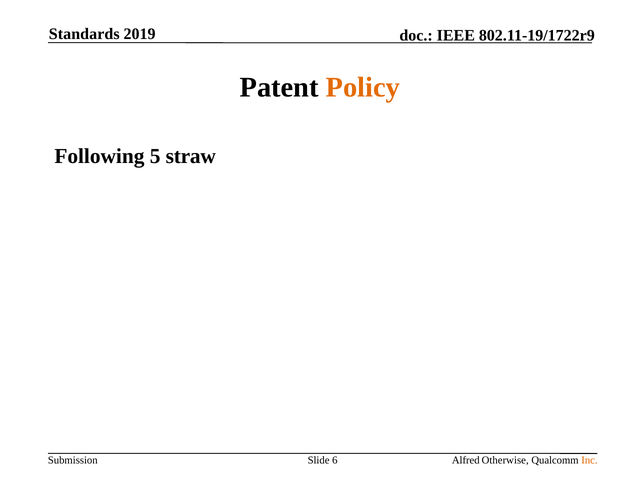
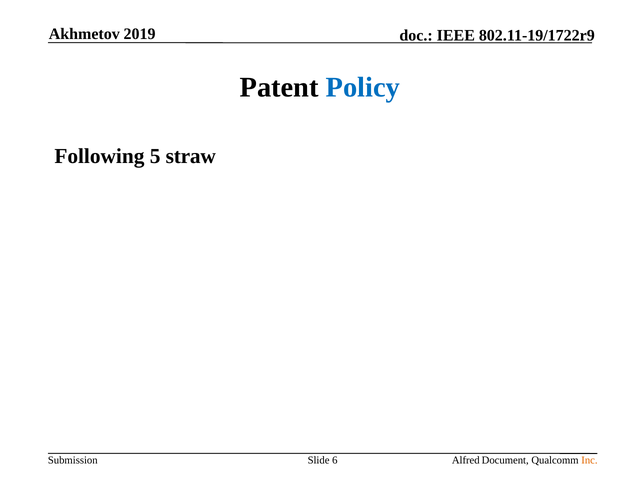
Standards: Standards -> Akhmetov
Policy colour: orange -> blue
Otherwise: Otherwise -> Document
